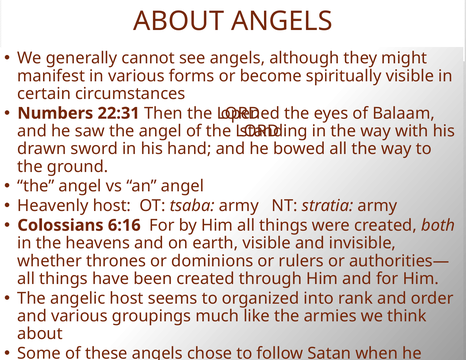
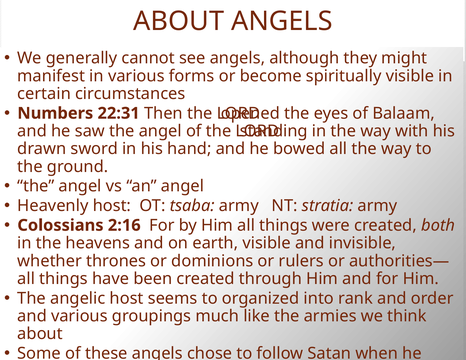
6:16: 6:16 -> 2:16
